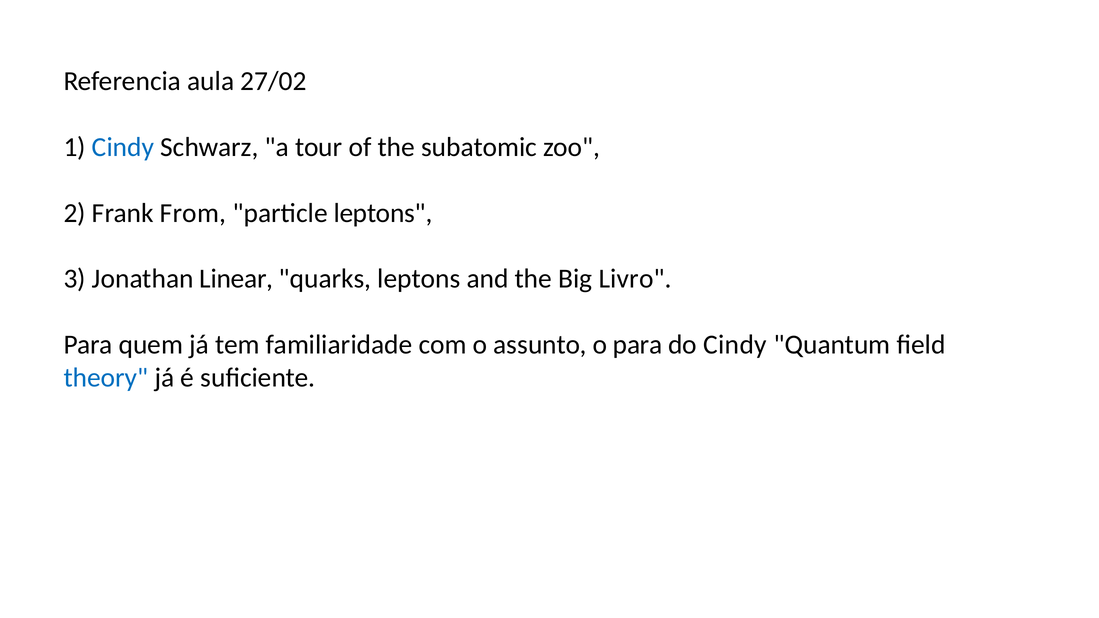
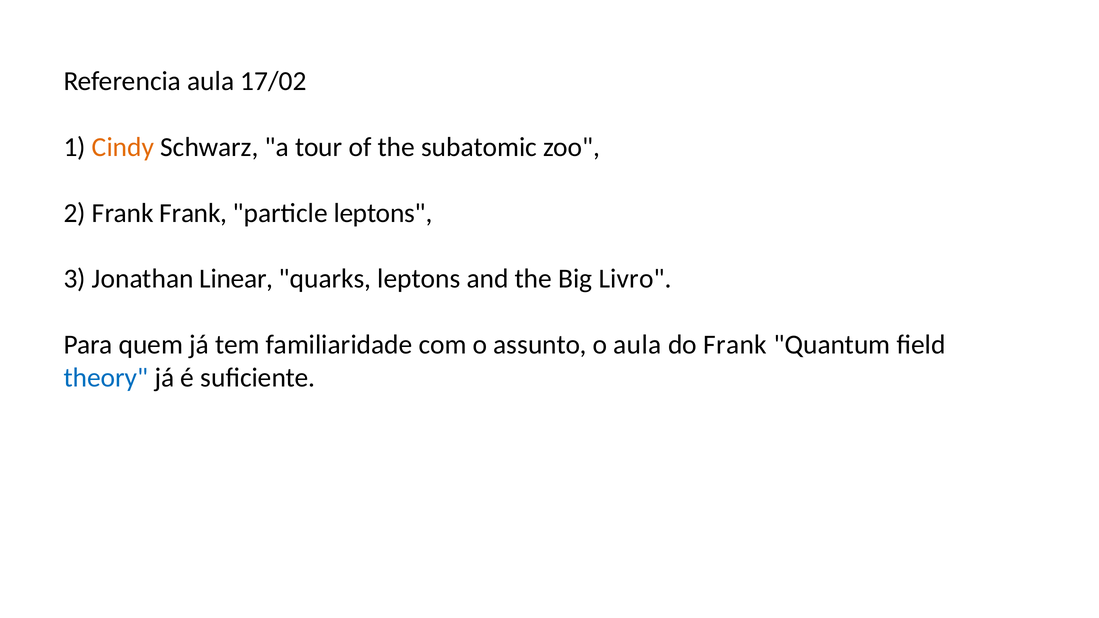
27/02: 27/02 -> 17/02
Cindy at (123, 147) colour: blue -> orange
Frank From: From -> Frank
o para: para -> aula
do Cindy: Cindy -> Frank
